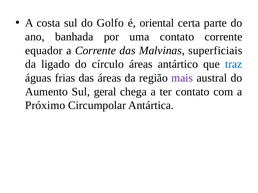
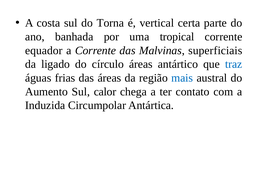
Golfo: Golfo -> Torna
oriental: oriental -> vertical
uma contato: contato -> tropical
mais colour: purple -> blue
geral: geral -> calor
Próximo: Próximo -> Induzida
